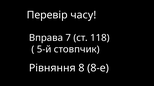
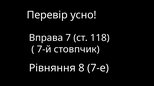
часу: часу -> усно
5-й: 5-й -> 7-й
8-е: 8-е -> 7-е
